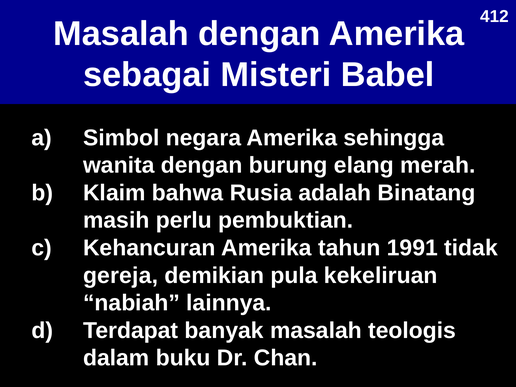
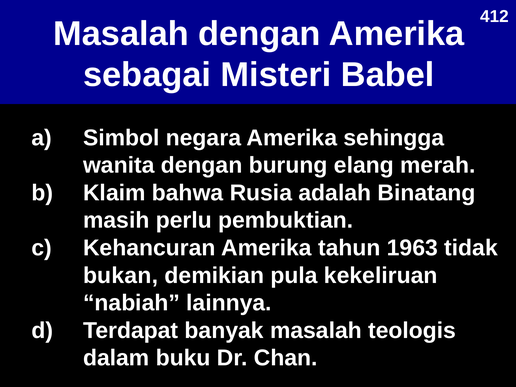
1991: 1991 -> 1963
gereja: gereja -> bukan
